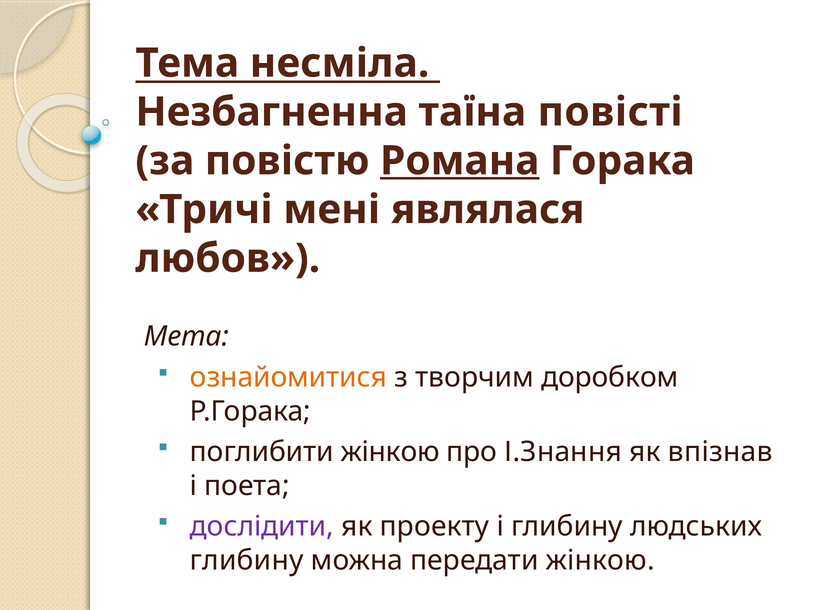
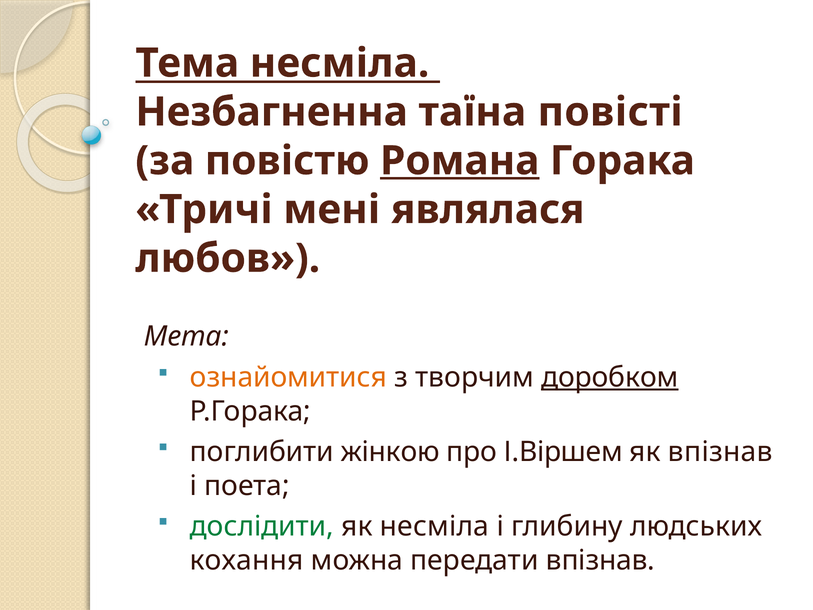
доробком underline: none -> present
І.Знання: І.Знання -> І.Віршем
дослідити colour: purple -> green
як проекту: проекту -> несміла
глибину at (247, 560): глибину -> кохання
передати жінкою: жінкою -> впізнав
